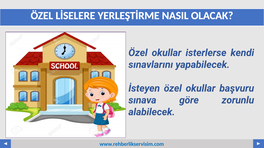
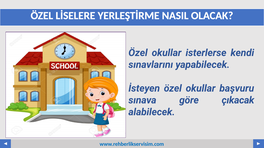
zorunlu: zorunlu -> çıkacak
